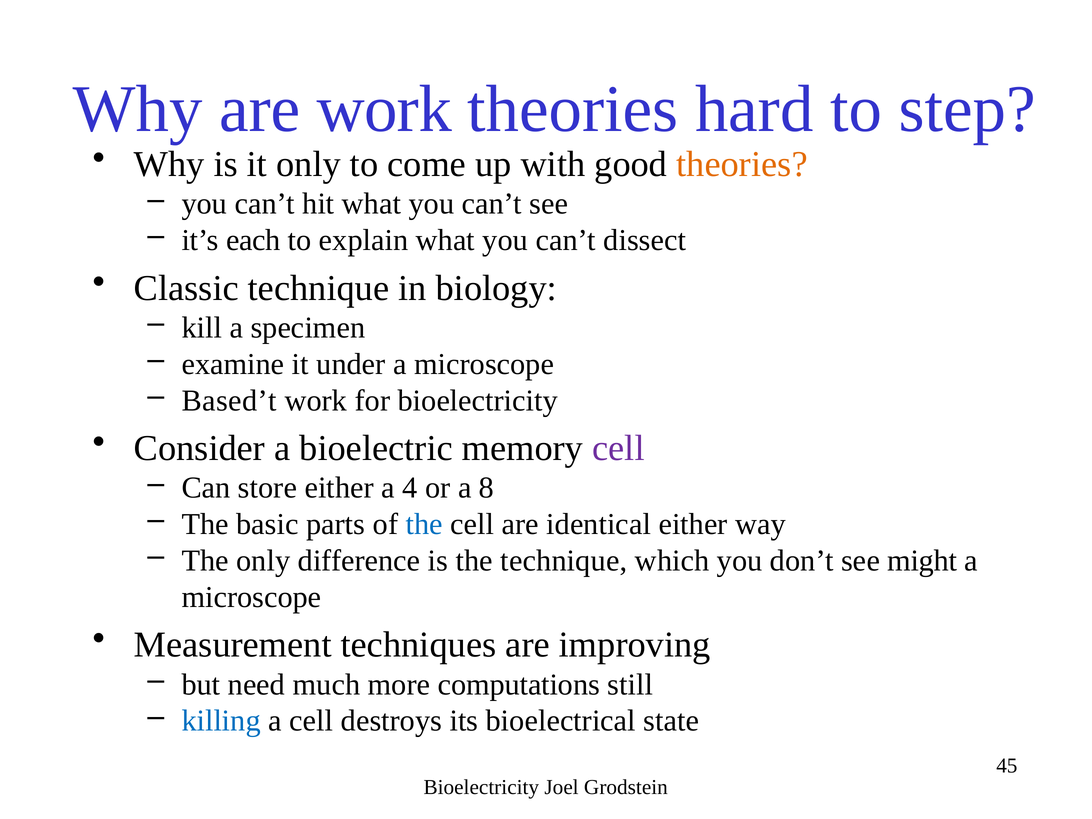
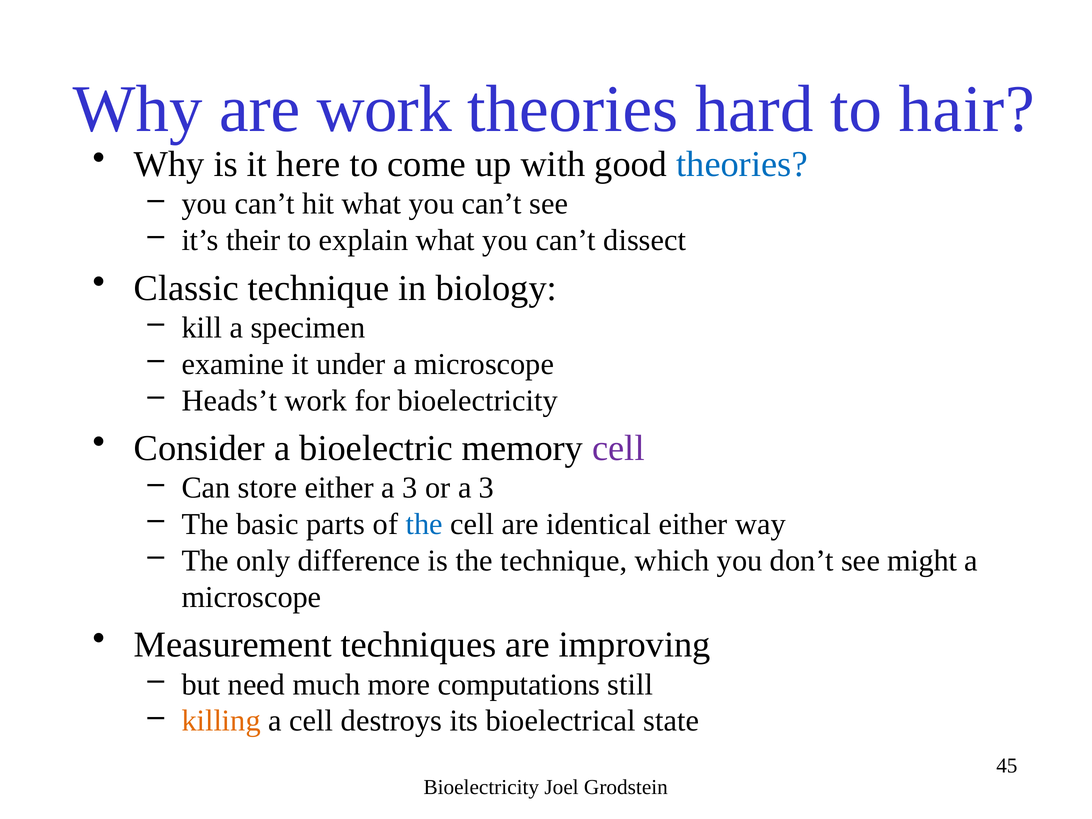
step: step -> hair
it only: only -> here
theories at (742, 164) colour: orange -> blue
each: each -> their
Based’t: Based’t -> Heads’t
either a 4: 4 -> 3
or a 8: 8 -> 3
killing colour: blue -> orange
